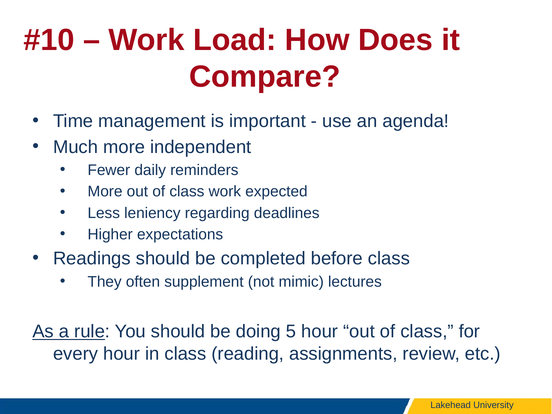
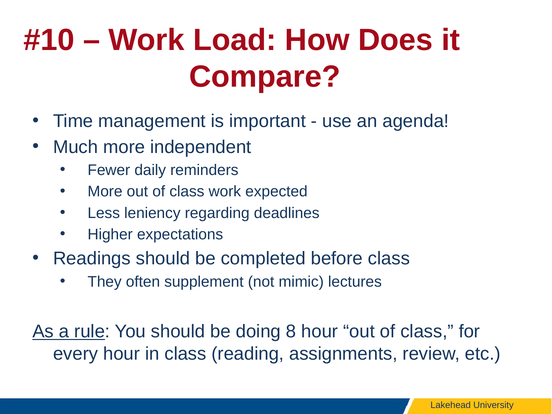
5: 5 -> 8
